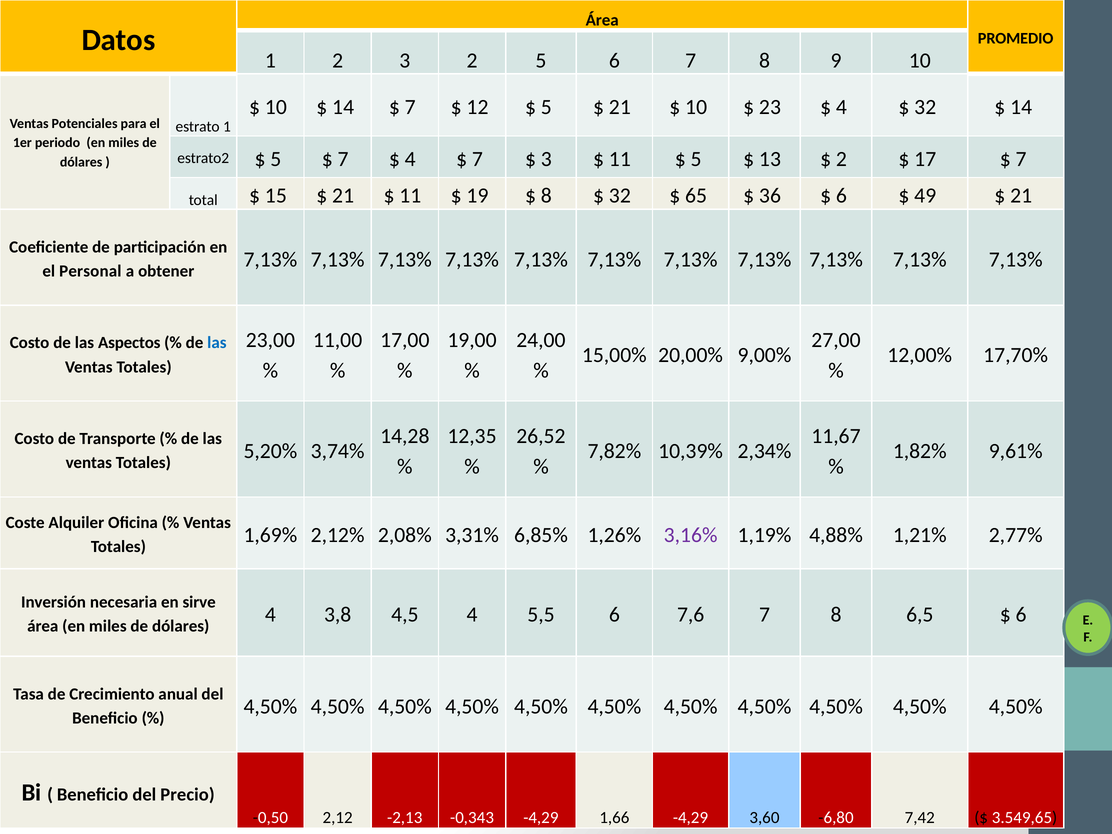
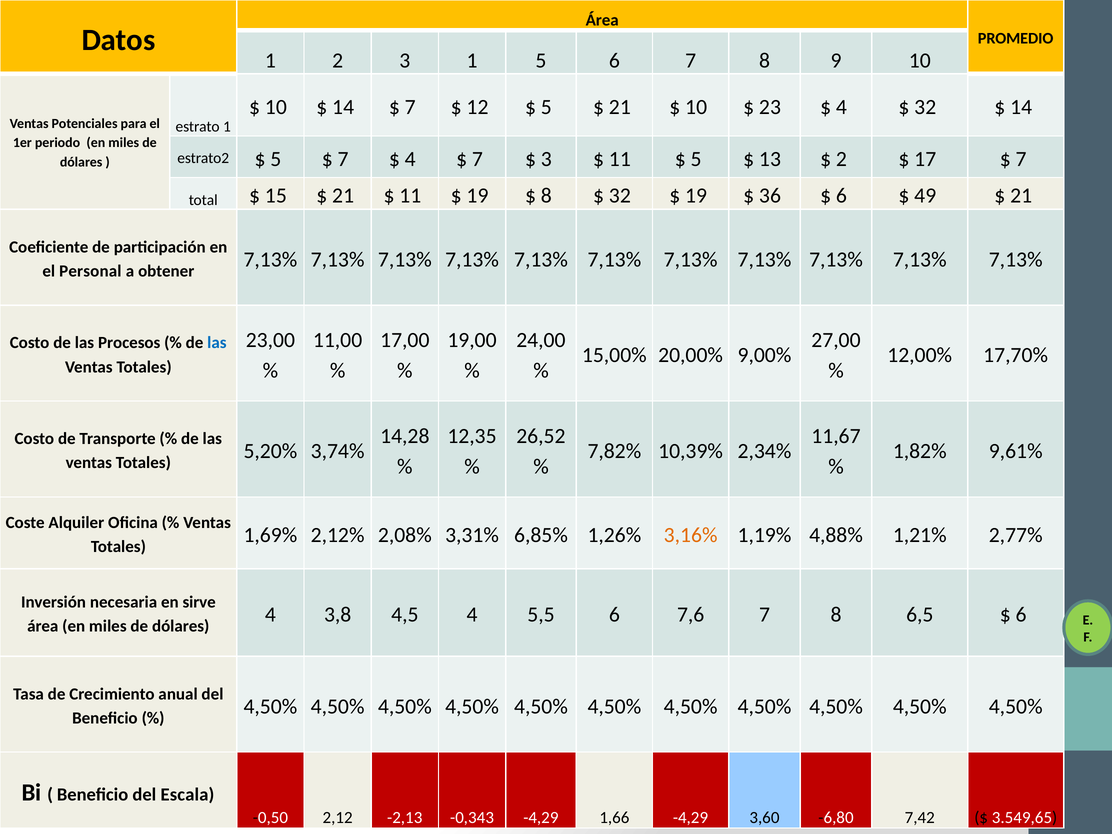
3 2: 2 -> 1
65 at (696, 196): 65 -> 19
Aspectos: Aspectos -> Procesos
3,16% colour: purple -> orange
Precio: Precio -> Escala
